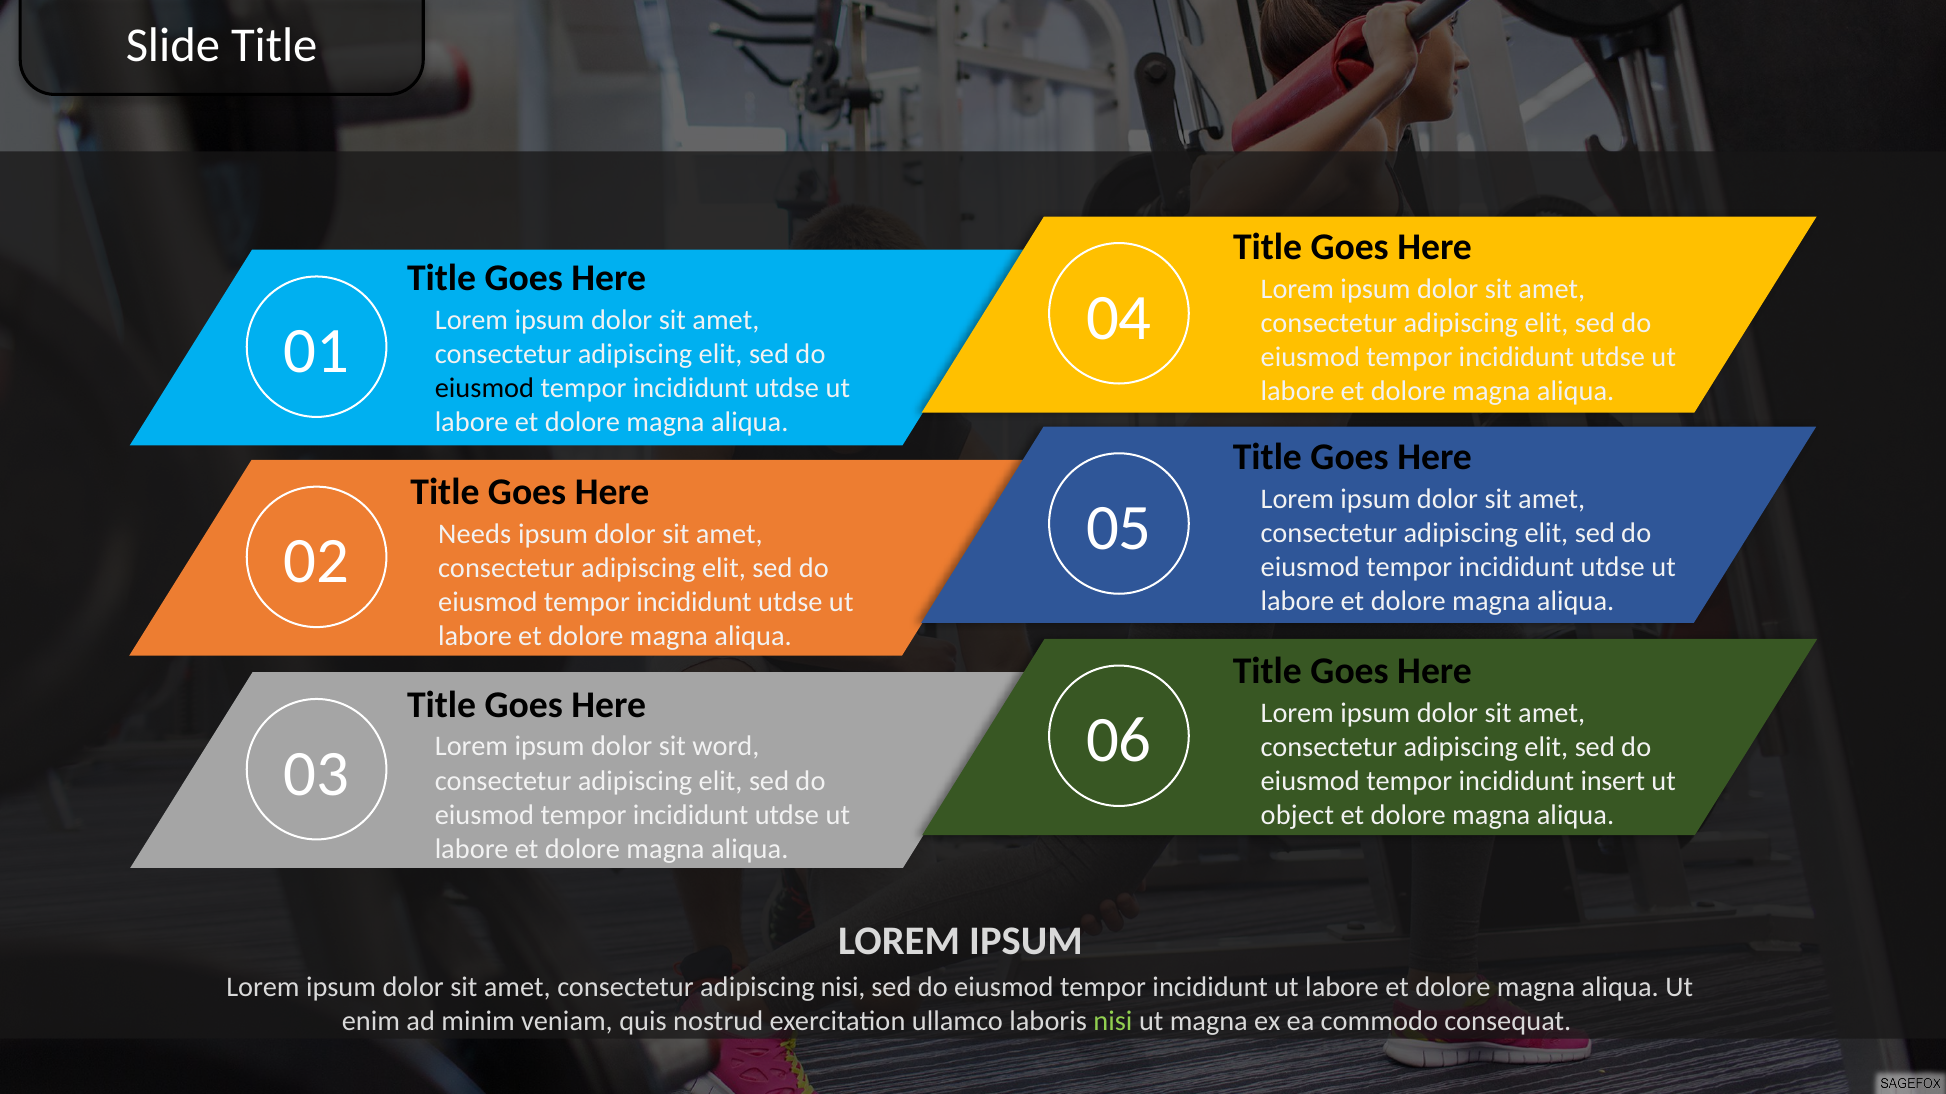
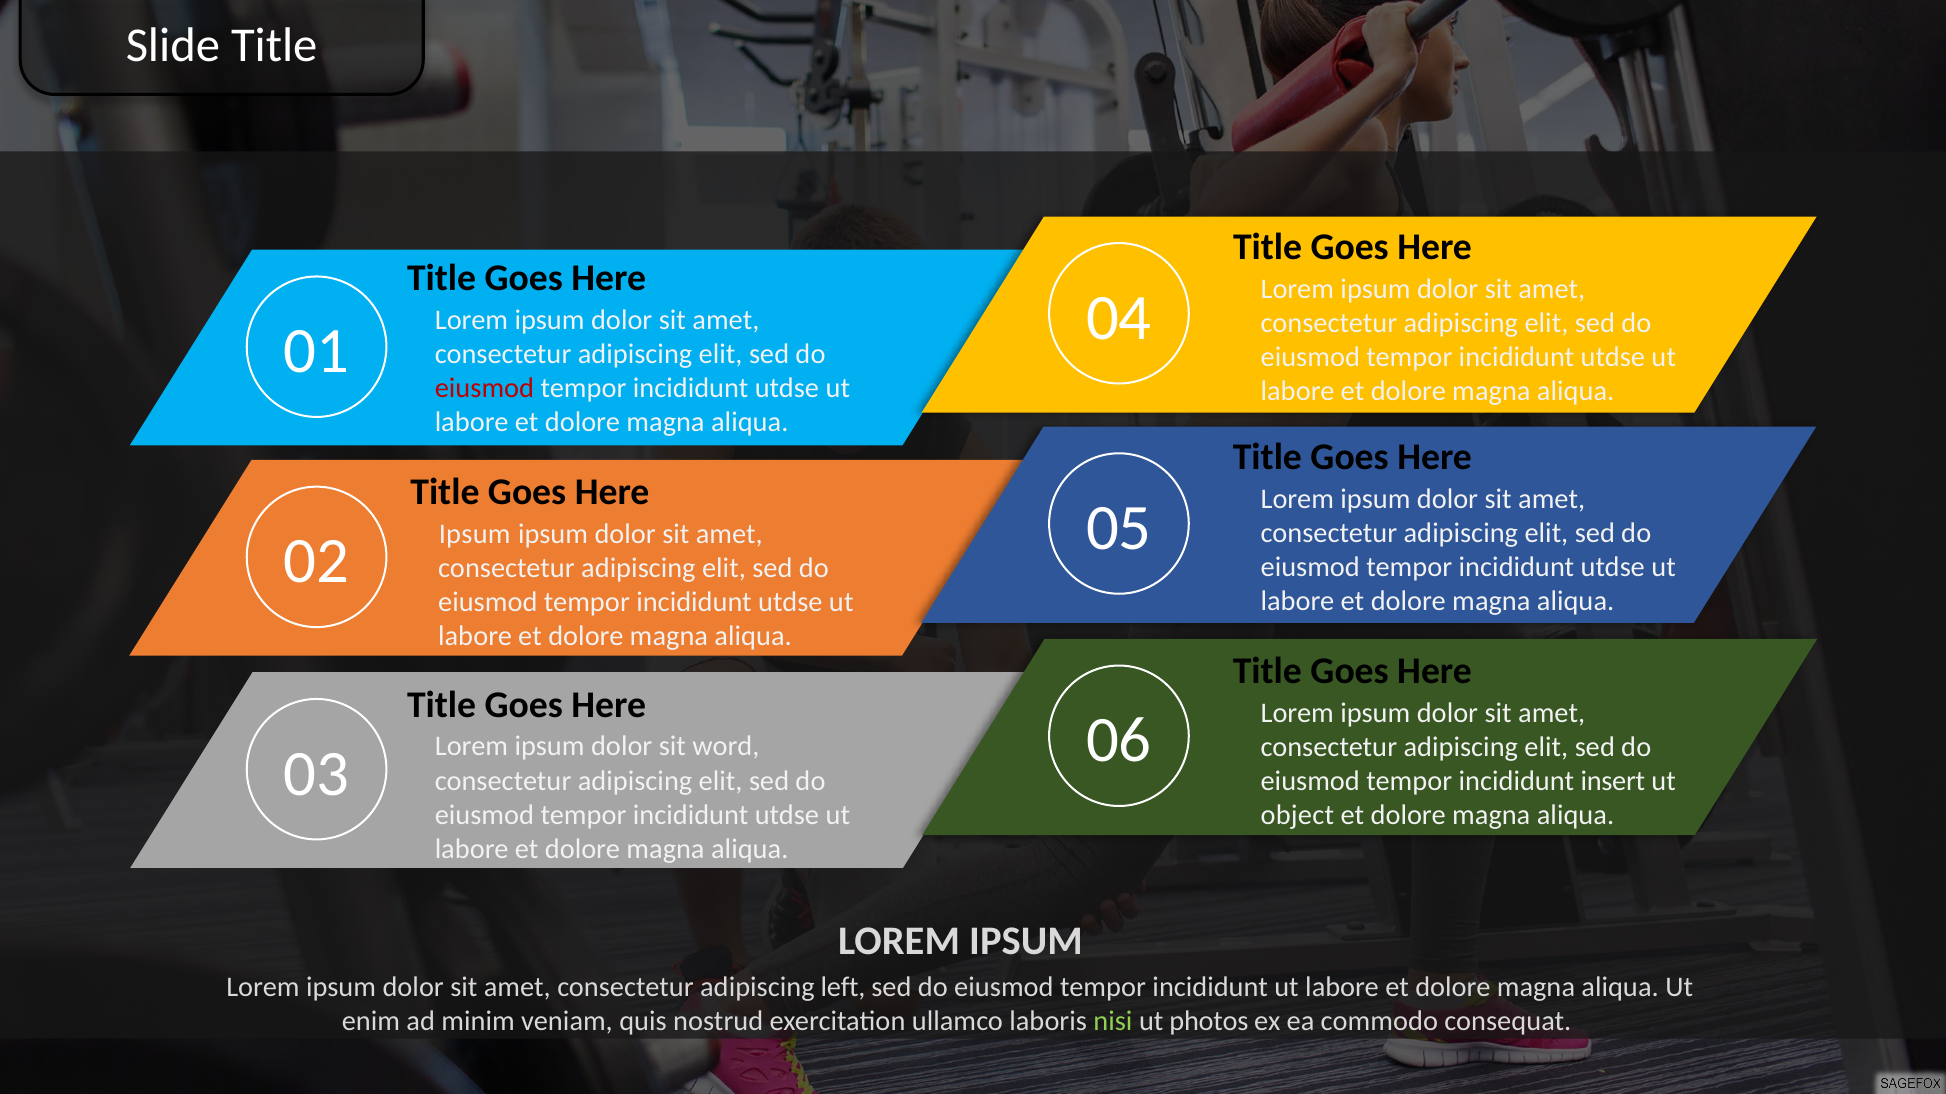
eiusmod at (484, 389) colour: black -> red
02 Needs: Needs -> Ipsum
adipiscing nisi: nisi -> left
ut magna: magna -> photos
